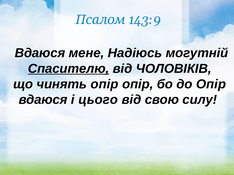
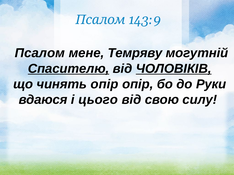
Вдаюся at (40, 53): Вдаюся -> Псалом
Надіюсь: Надіюсь -> Темряву
ЧОЛОВІКІВ underline: none -> present
до Опір: Опір -> Руки
